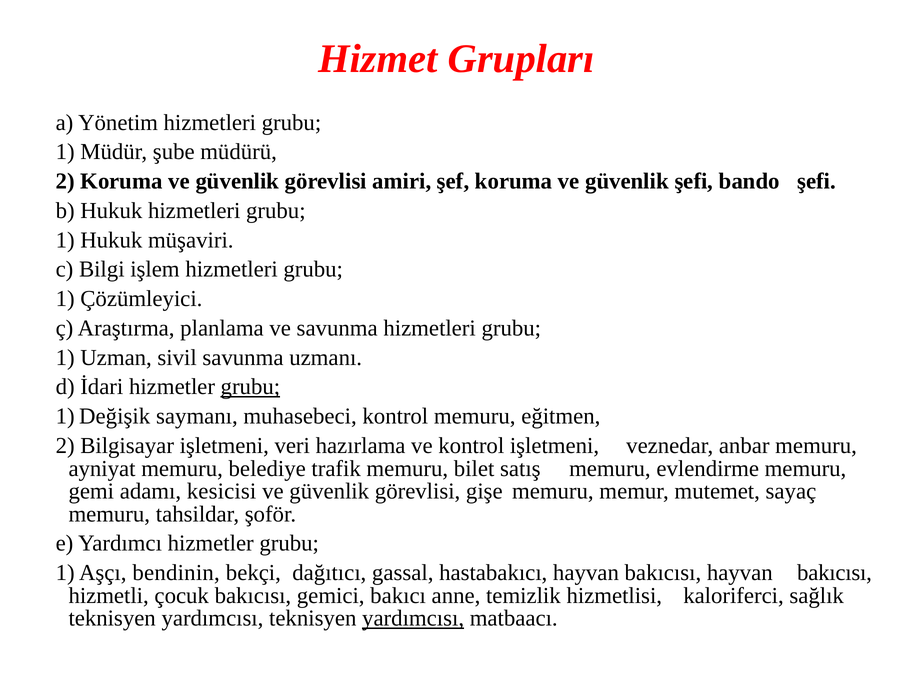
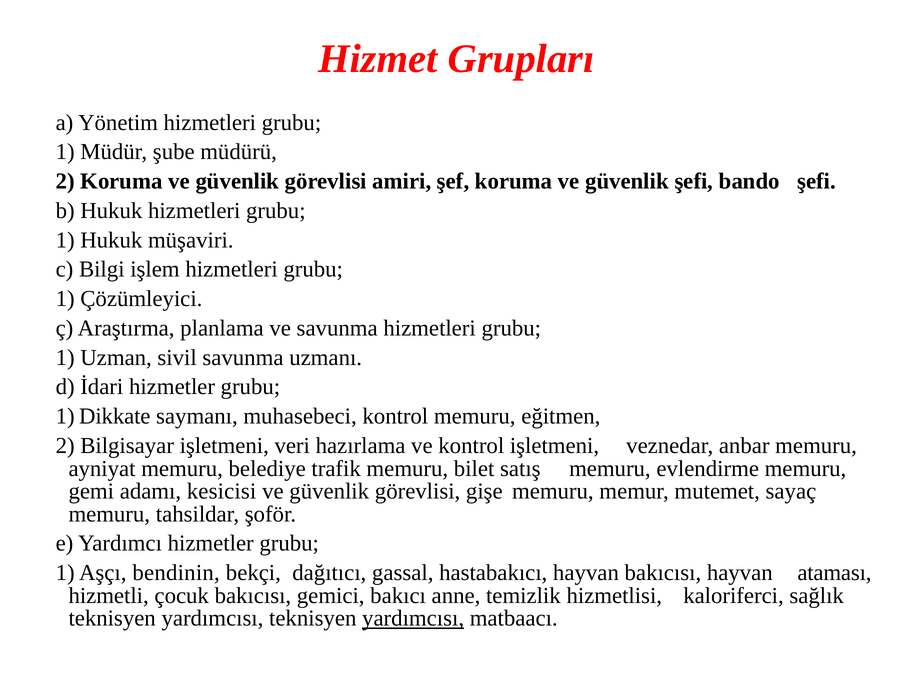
grubu at (250, 387) underline: present -> none
Değişik: Değişik -> Dikkate
bakıcısı hayvan bakıcısı: bakıcısı -> ataması
